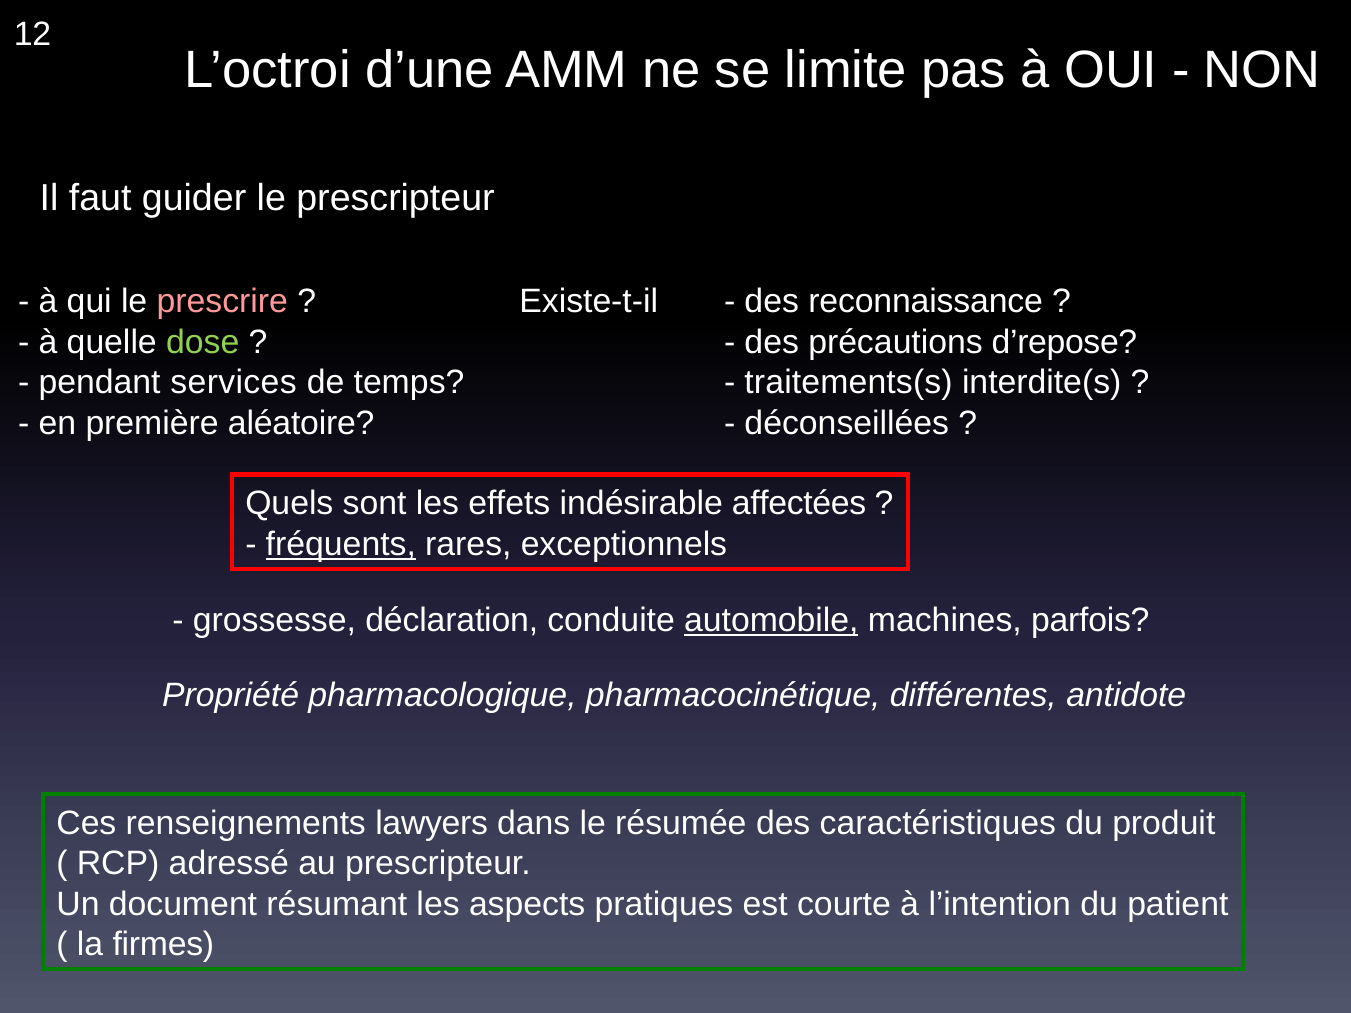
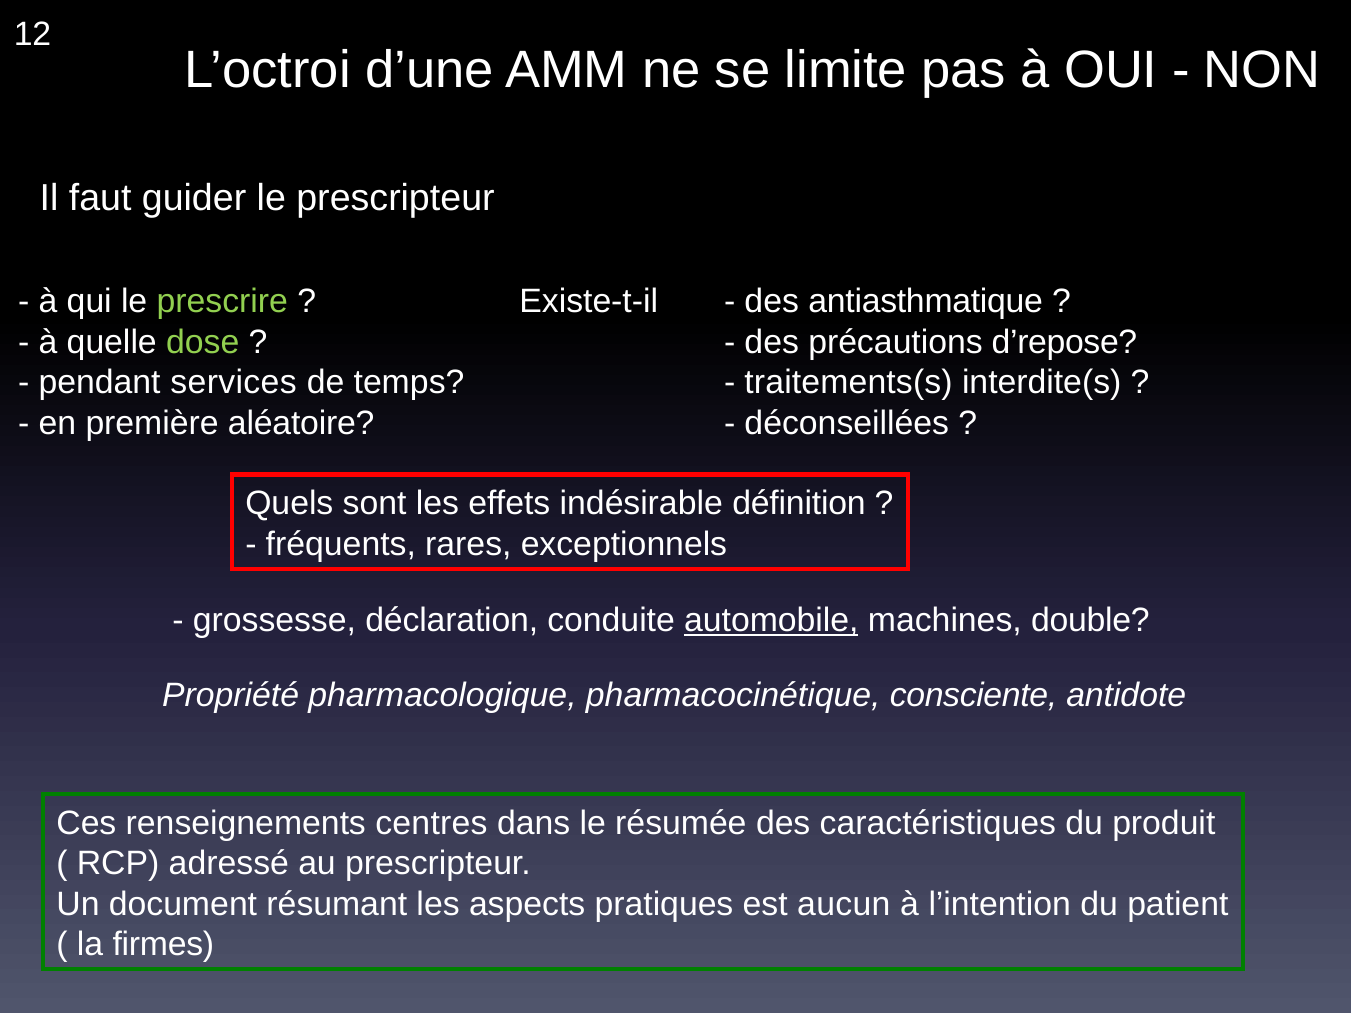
prescrire colour: pink -> light green
reconnaissance: reconnaissance -> antiasthmatique
affectées: affectées -> définition
fréquents underline: present -> none
parfois: parfois -> double
différentes: différentes -> consciente
lawyers: lawyers -> centres
courte: courte -> aucun
